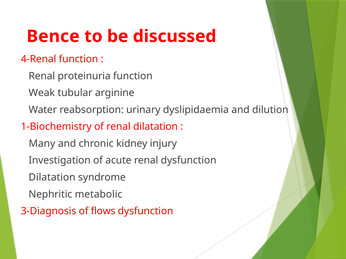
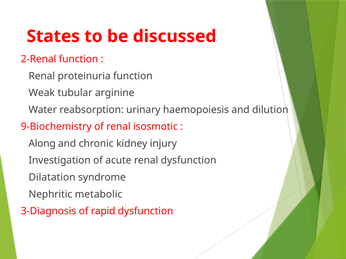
Bence: Bence -> States
4-Renal: 4-Renal -> 2-Renal
dyslipidaemia: dyslipidaemia -> haemopoiesis
1-Biochemistry: 1-Biochemistry -> 9-Biochemistry
renal dilatation: dilatation -> isosmotic
Many: Many -> Along
flows: flows -> rapid
